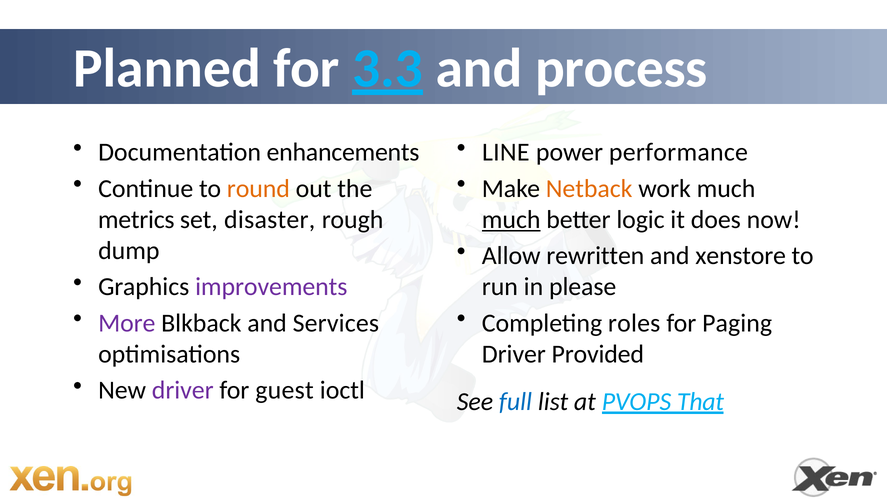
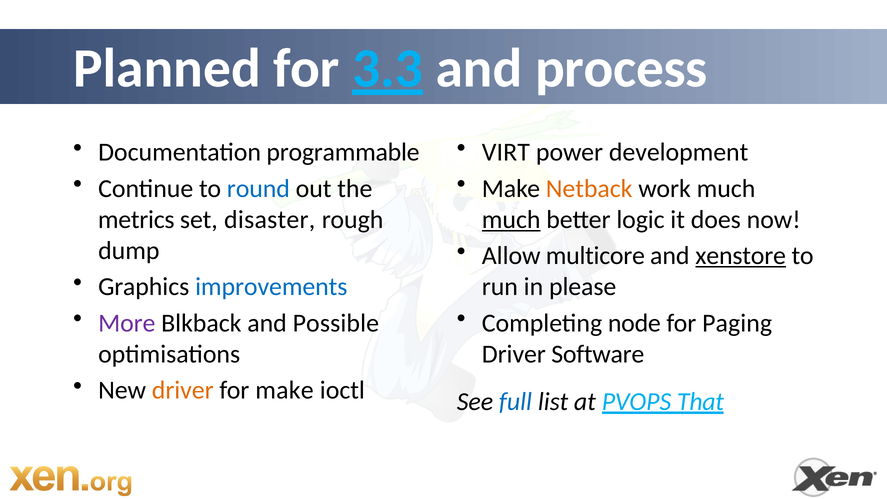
enhancements: enhancements -> programmable
LINE: LINE -> VIRT
performance: performance -> development
round colour: orange -> blue
rewritten: rewritten -> multicore
xenstore underline: none -> present
improvements colour: purple -> blue
Services: Services -> Possible
roles: roles -> node
Provided: Provided -> Software
driver at (183, 391) colour: purple -> orange
for guest: guest -> make
